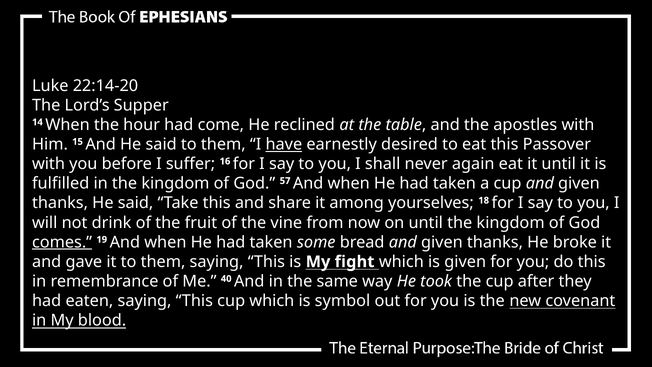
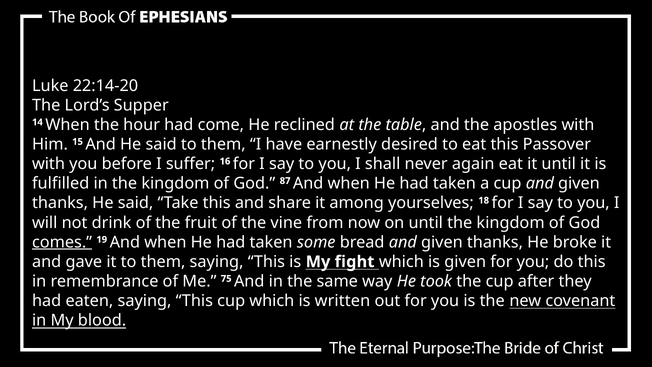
have underline: present -> none
57: 57 -> 87
40: 40 -> 75
symbol: symbol -> written
